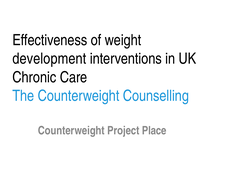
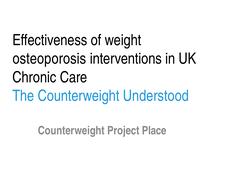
development: development -> osteoporosis
Counselling: Counselling -> Understood
